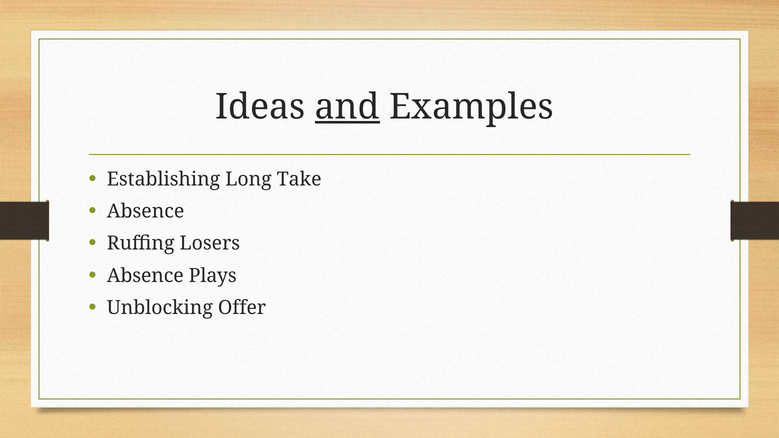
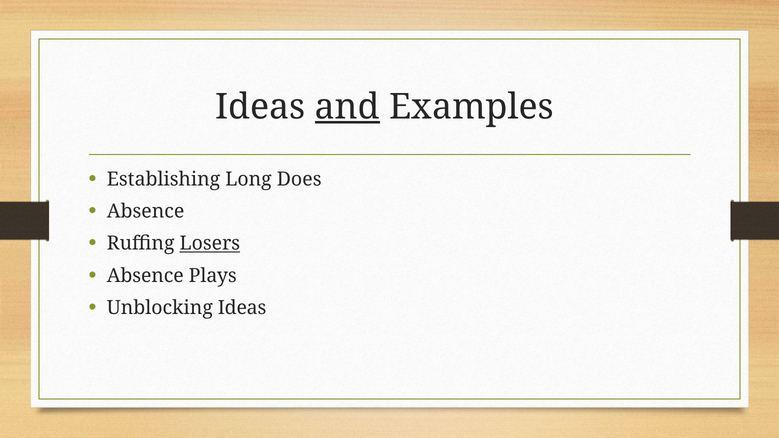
Take: Take -> Does
Losers underline: none -> present
Unblocking Offer: Offer -> Ideas
